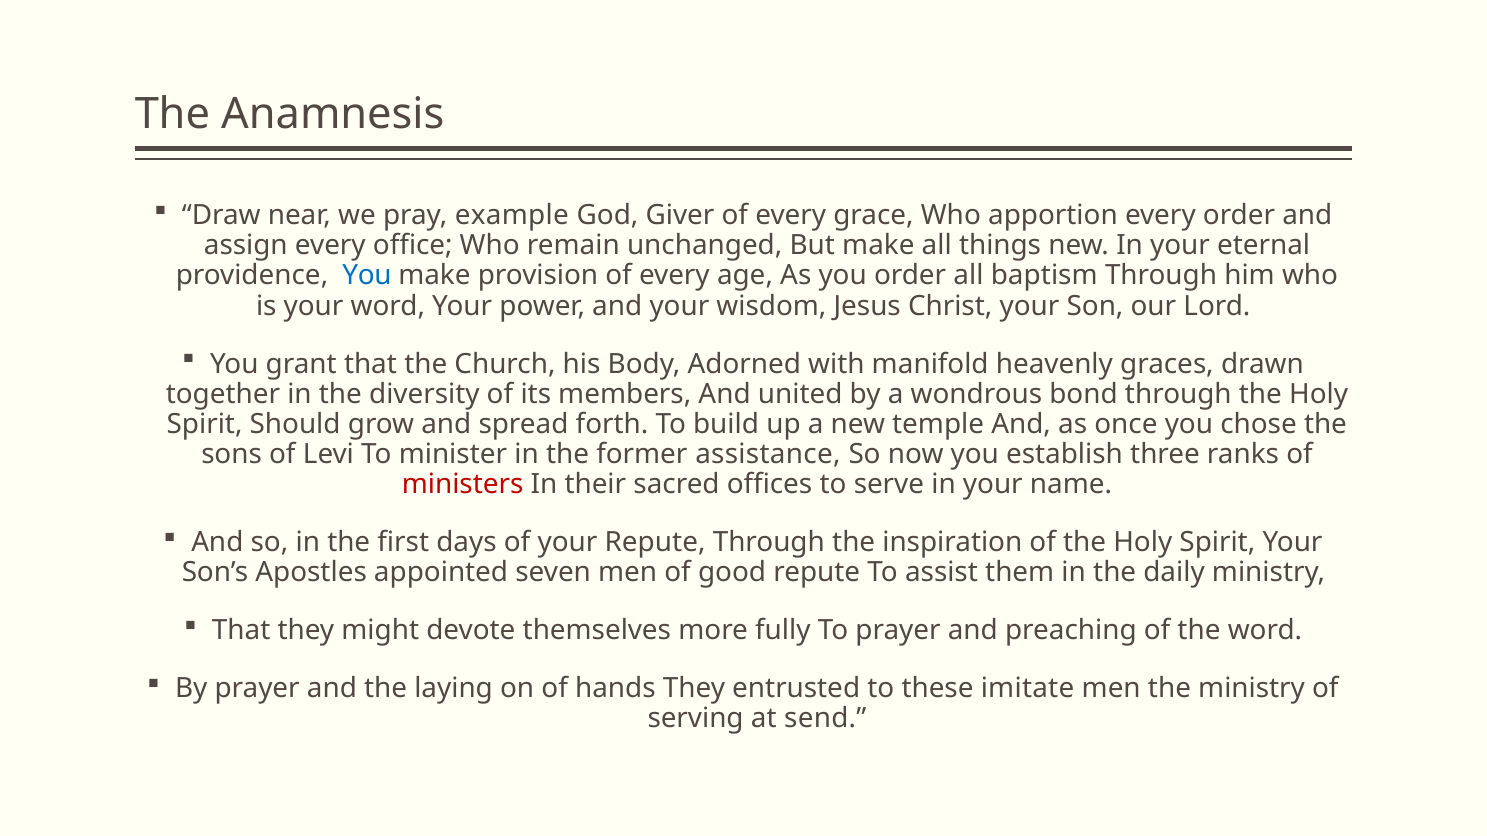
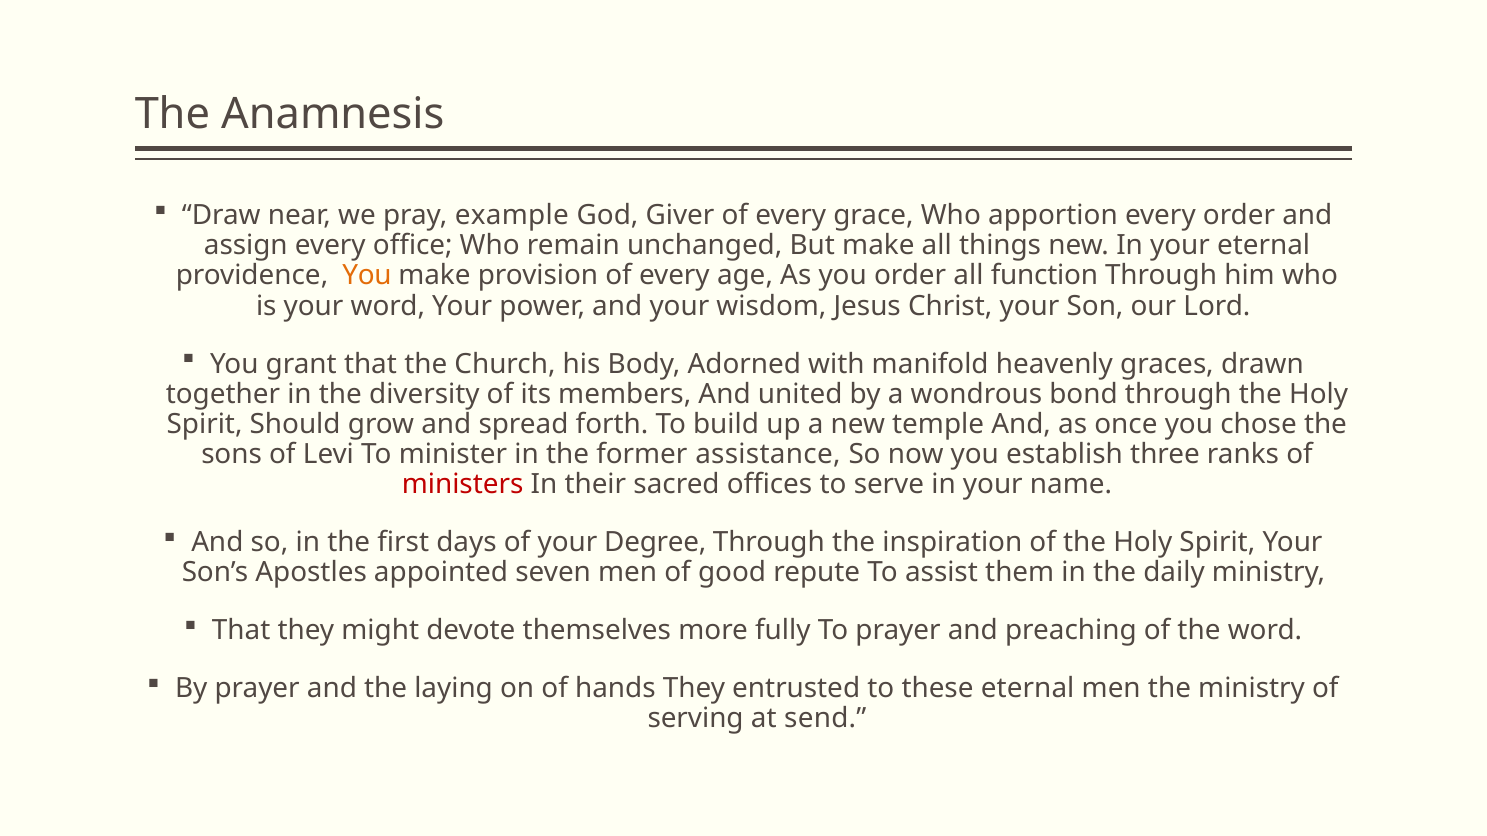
You at (367, 276) colour: blue -> orange
baptism: baptism -> function
your Repute: Repute -> Degree
these imitate: imitate -> eternal
